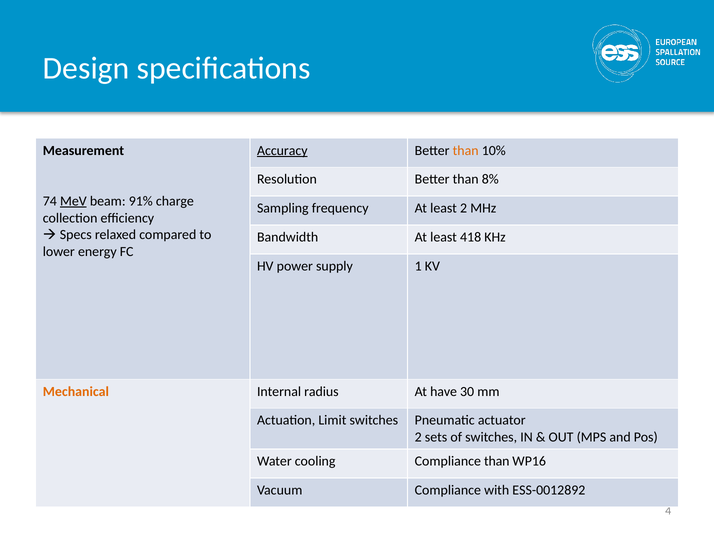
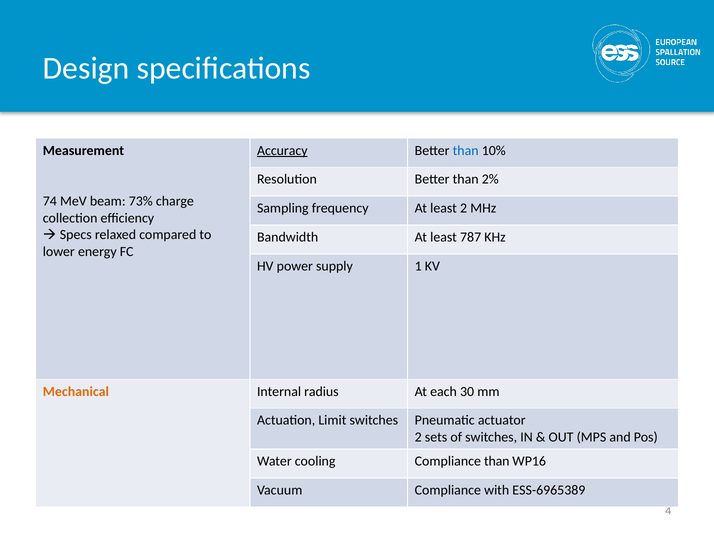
than at (466, 151) colour: orange -> blue
8%: 8% -> 2%
MeV underline: present -> none
91%: 91% -> 73%
418: 418 -> 787
have: have -> each
ESS-0012892: ESS-0012892 -> ESS-6965389
